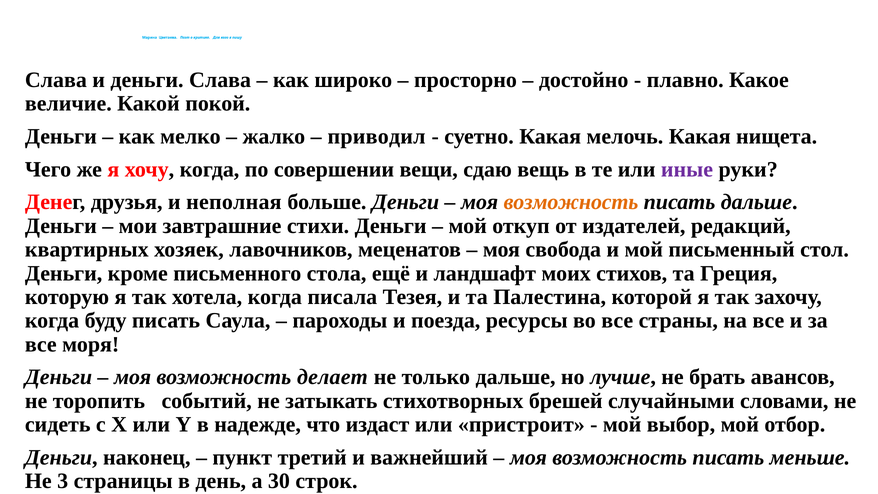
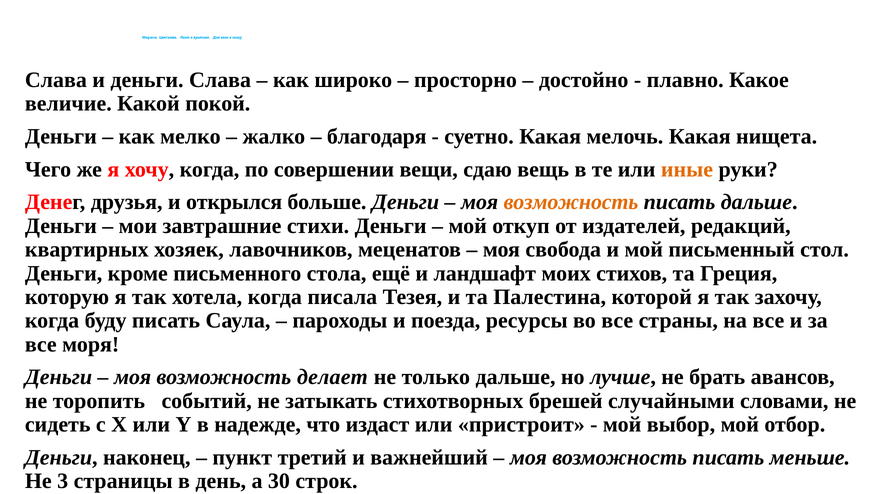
приводил: приводил -> благодаря
иные colour: purple -> orange
неполная: неполная -> открылся
